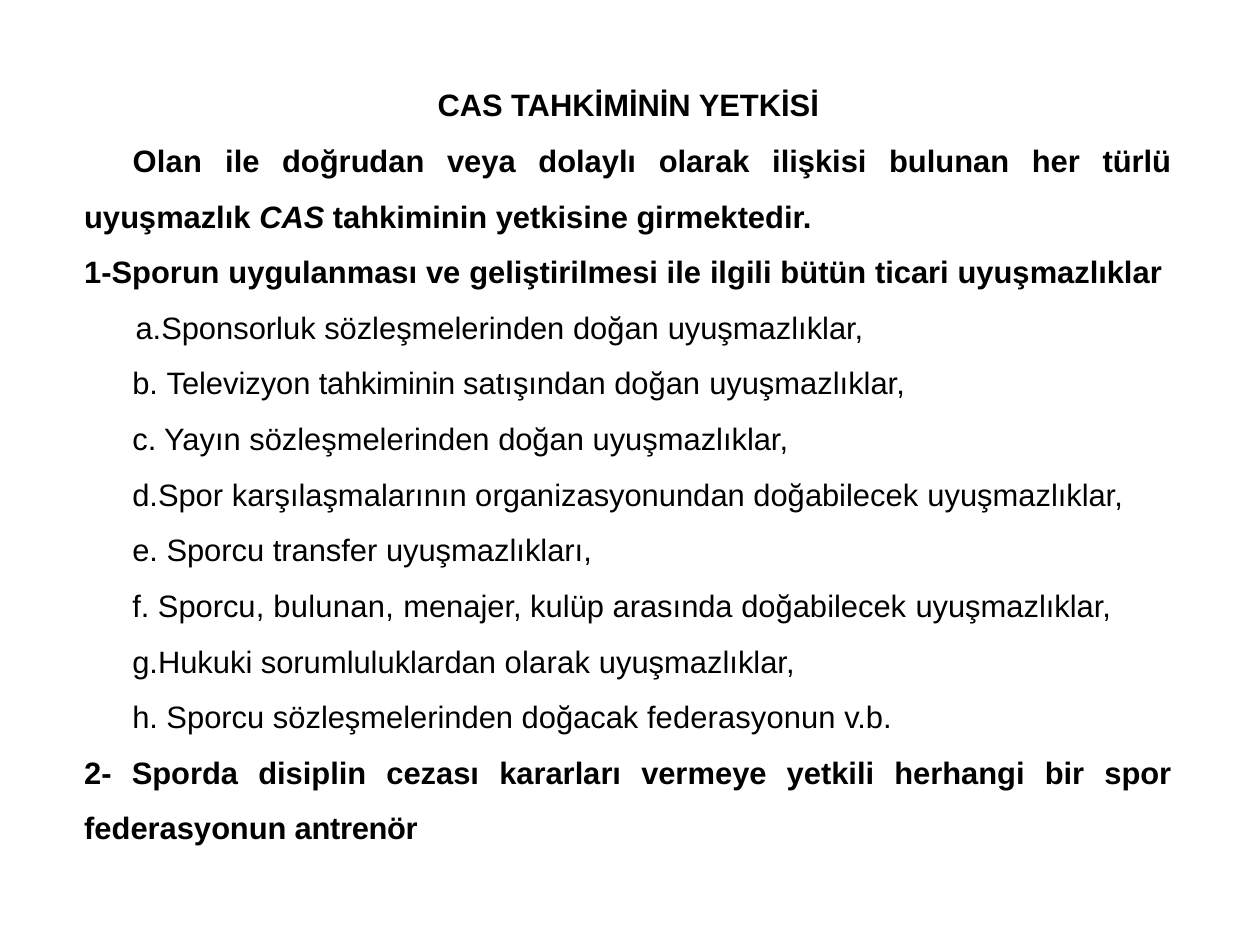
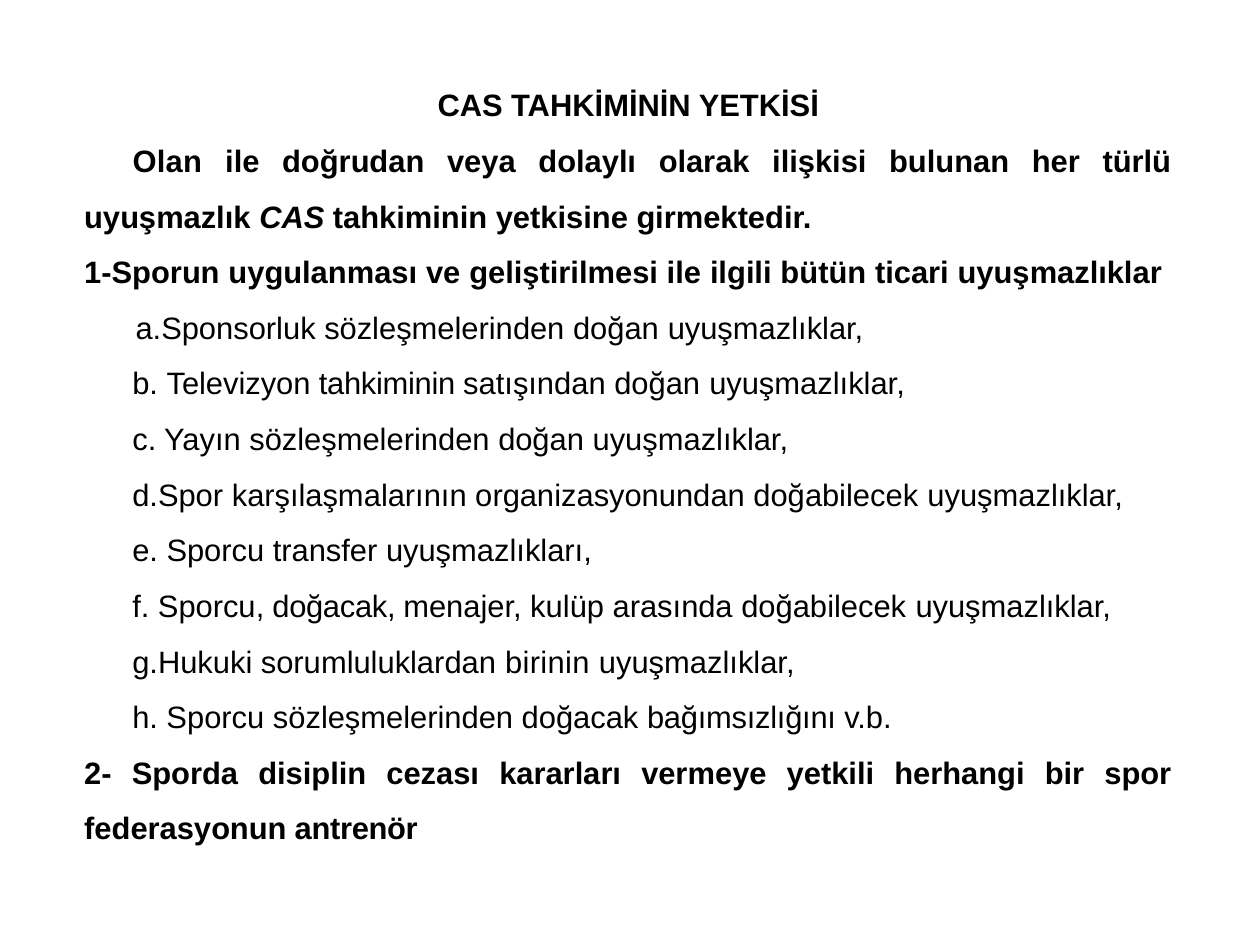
Sporcu bulunan: bulunan -> doğacak
sorumluluklardan olarak: olarak -> birinin
doğacak federasyonun: federasyonun -> bağımsızlığını
